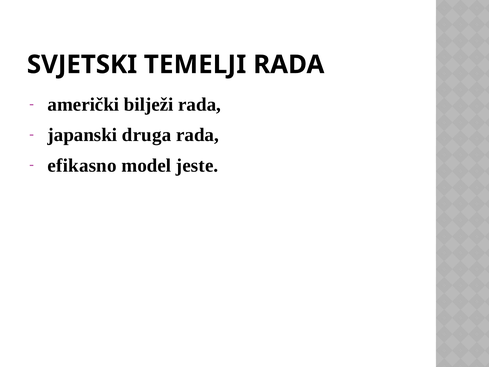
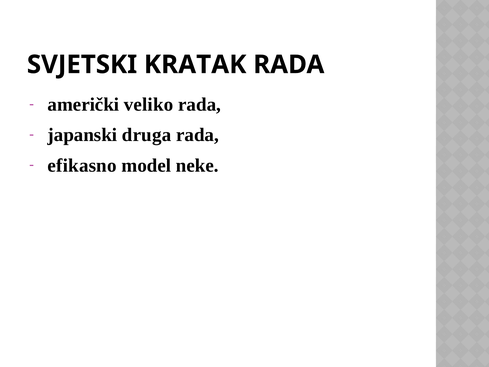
TEMELJI: TEMELJI -> KRATAK
bilježi: bilježi -> veliko
jeste: jeste -> neke
